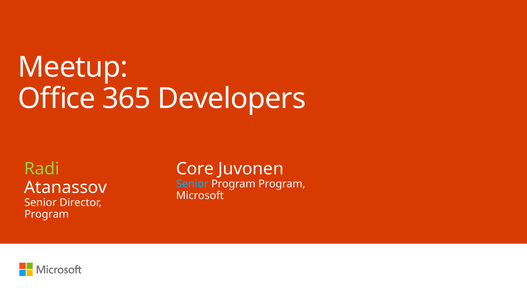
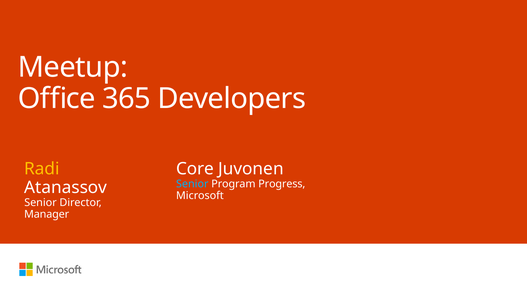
Radi colour: light green -> yellow
Program Program: Program -> Progress
Program at (47, 214): Program -> Manager
